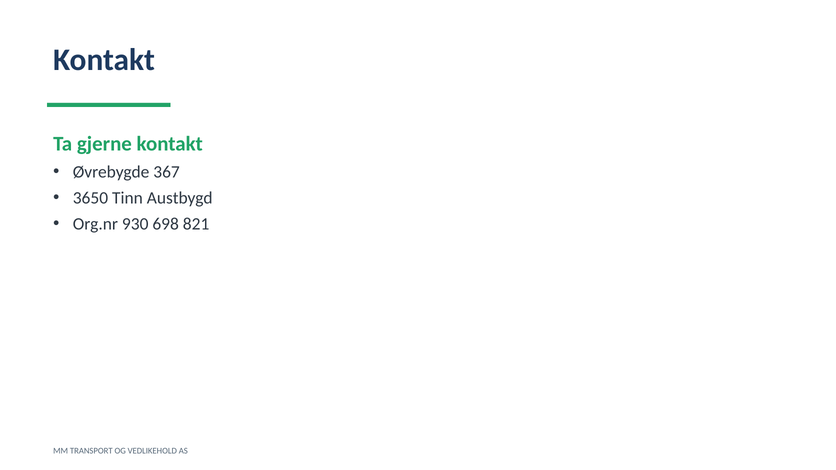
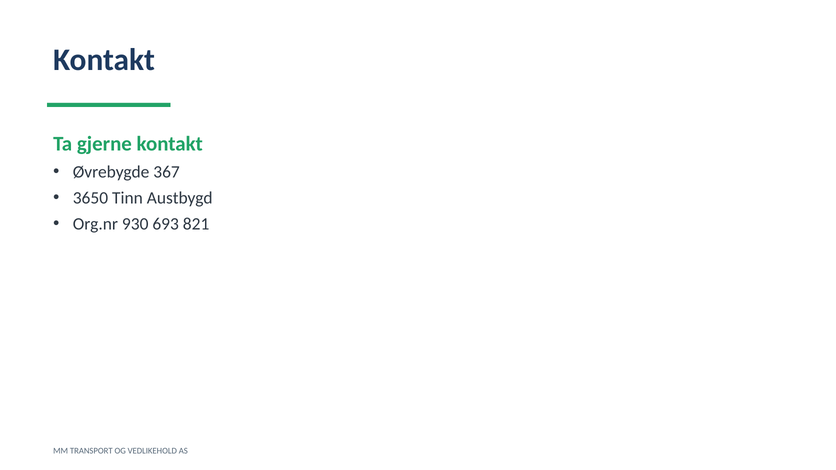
698: 698 -> 693
